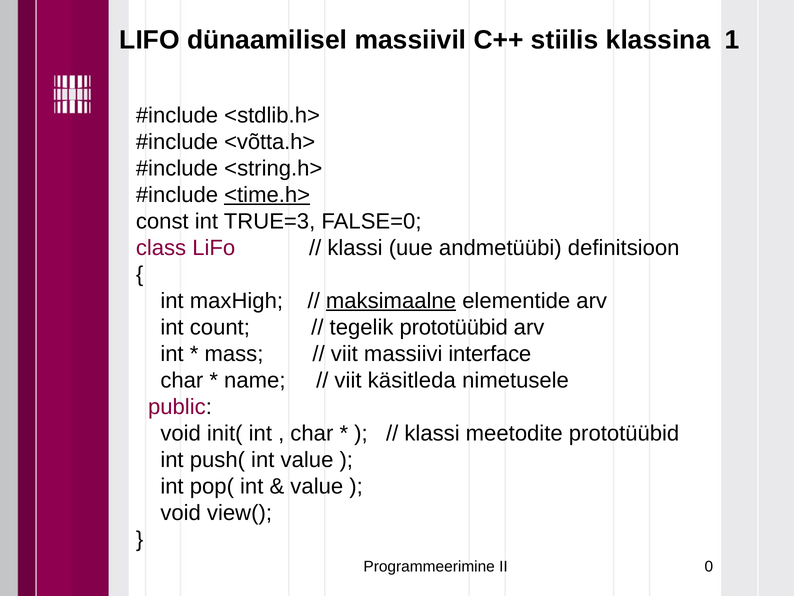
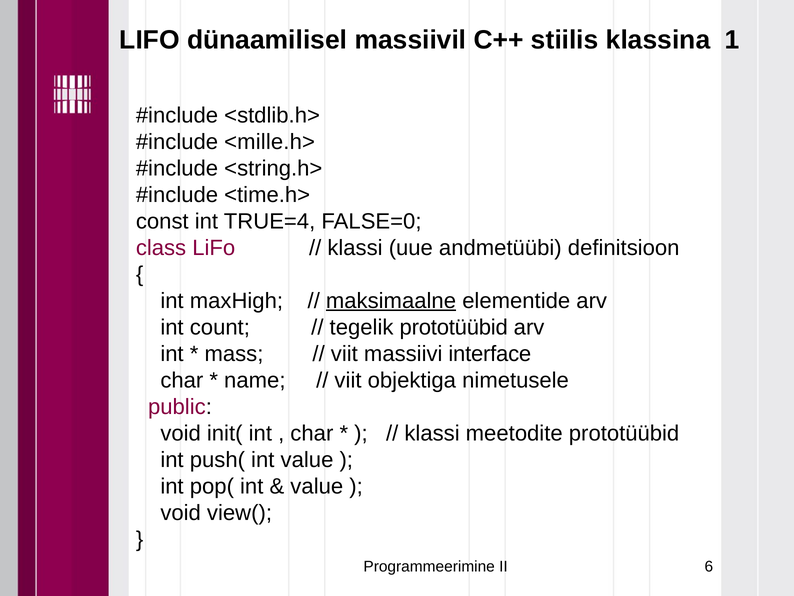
<võtta.h>: <võtta.h> -> <mille.h>
<time.h> underline: present -> none
TRUE=3: TRUE=3 -> TRUE=4
käsitleda: käsitleda -> objektiga
0: 0 -> 6
